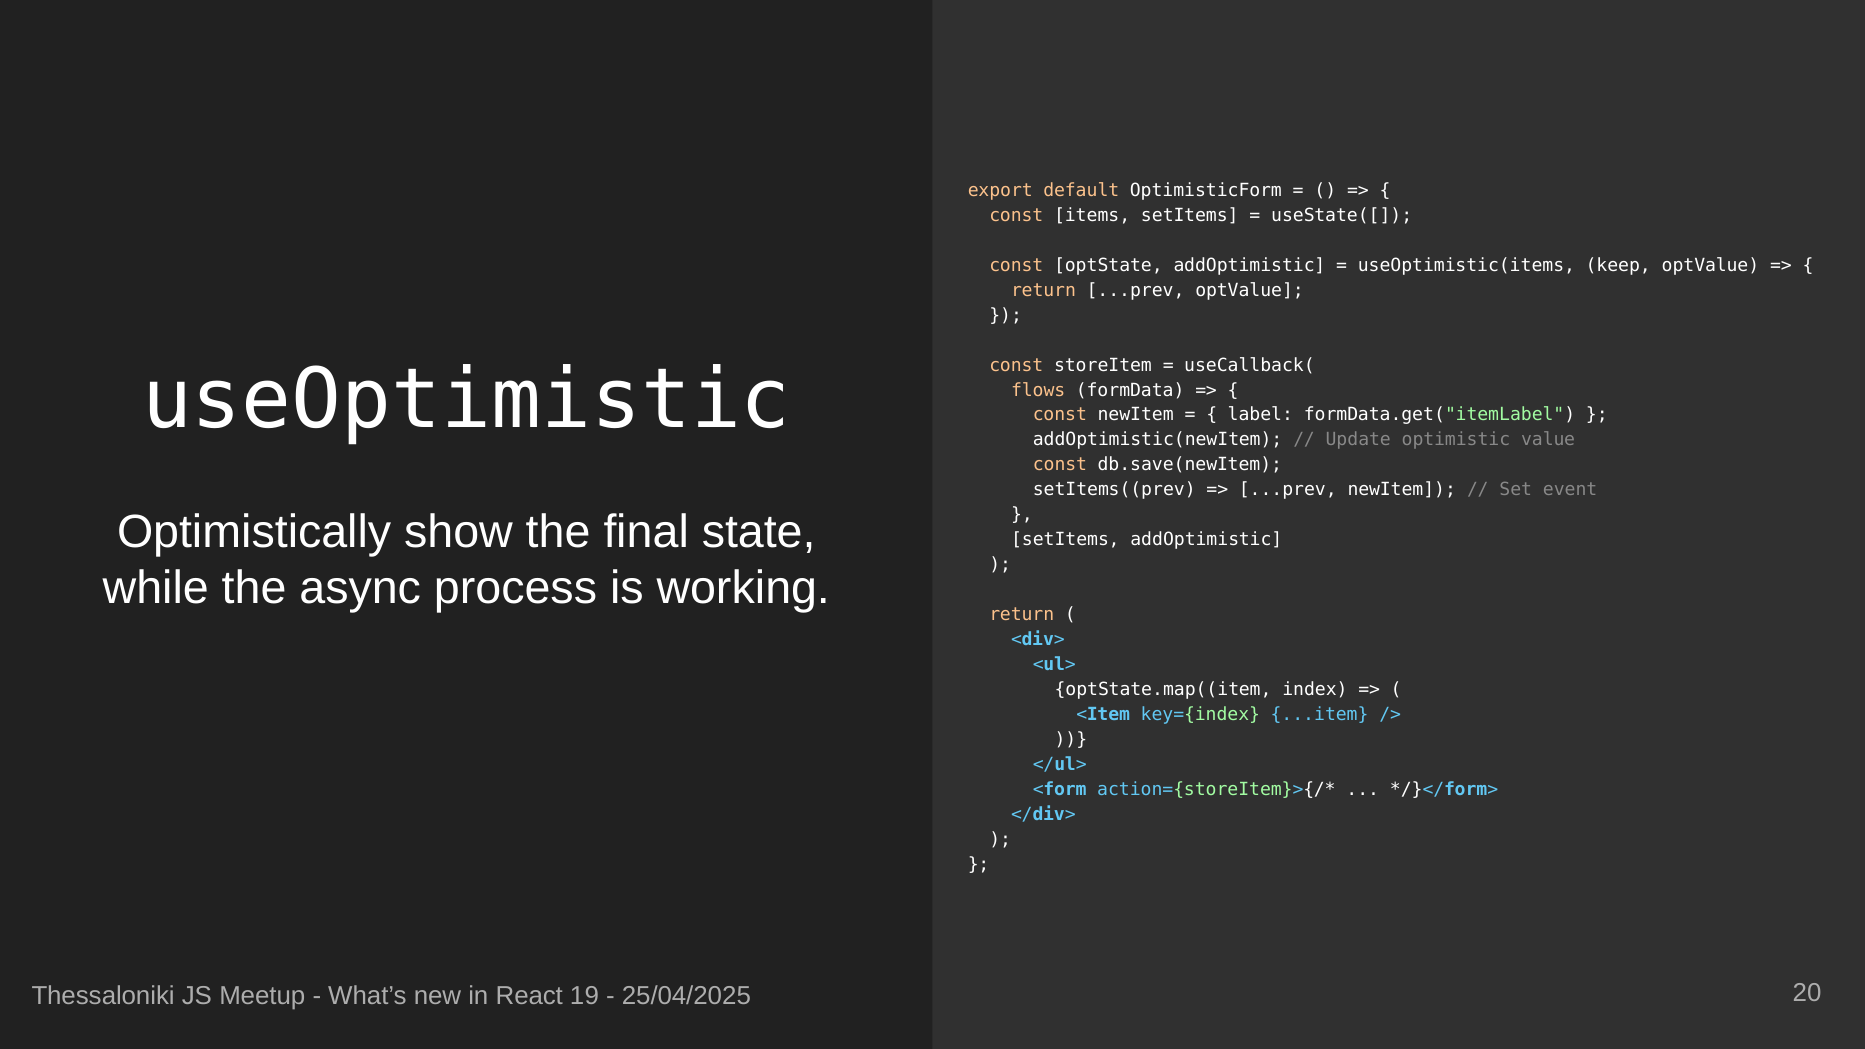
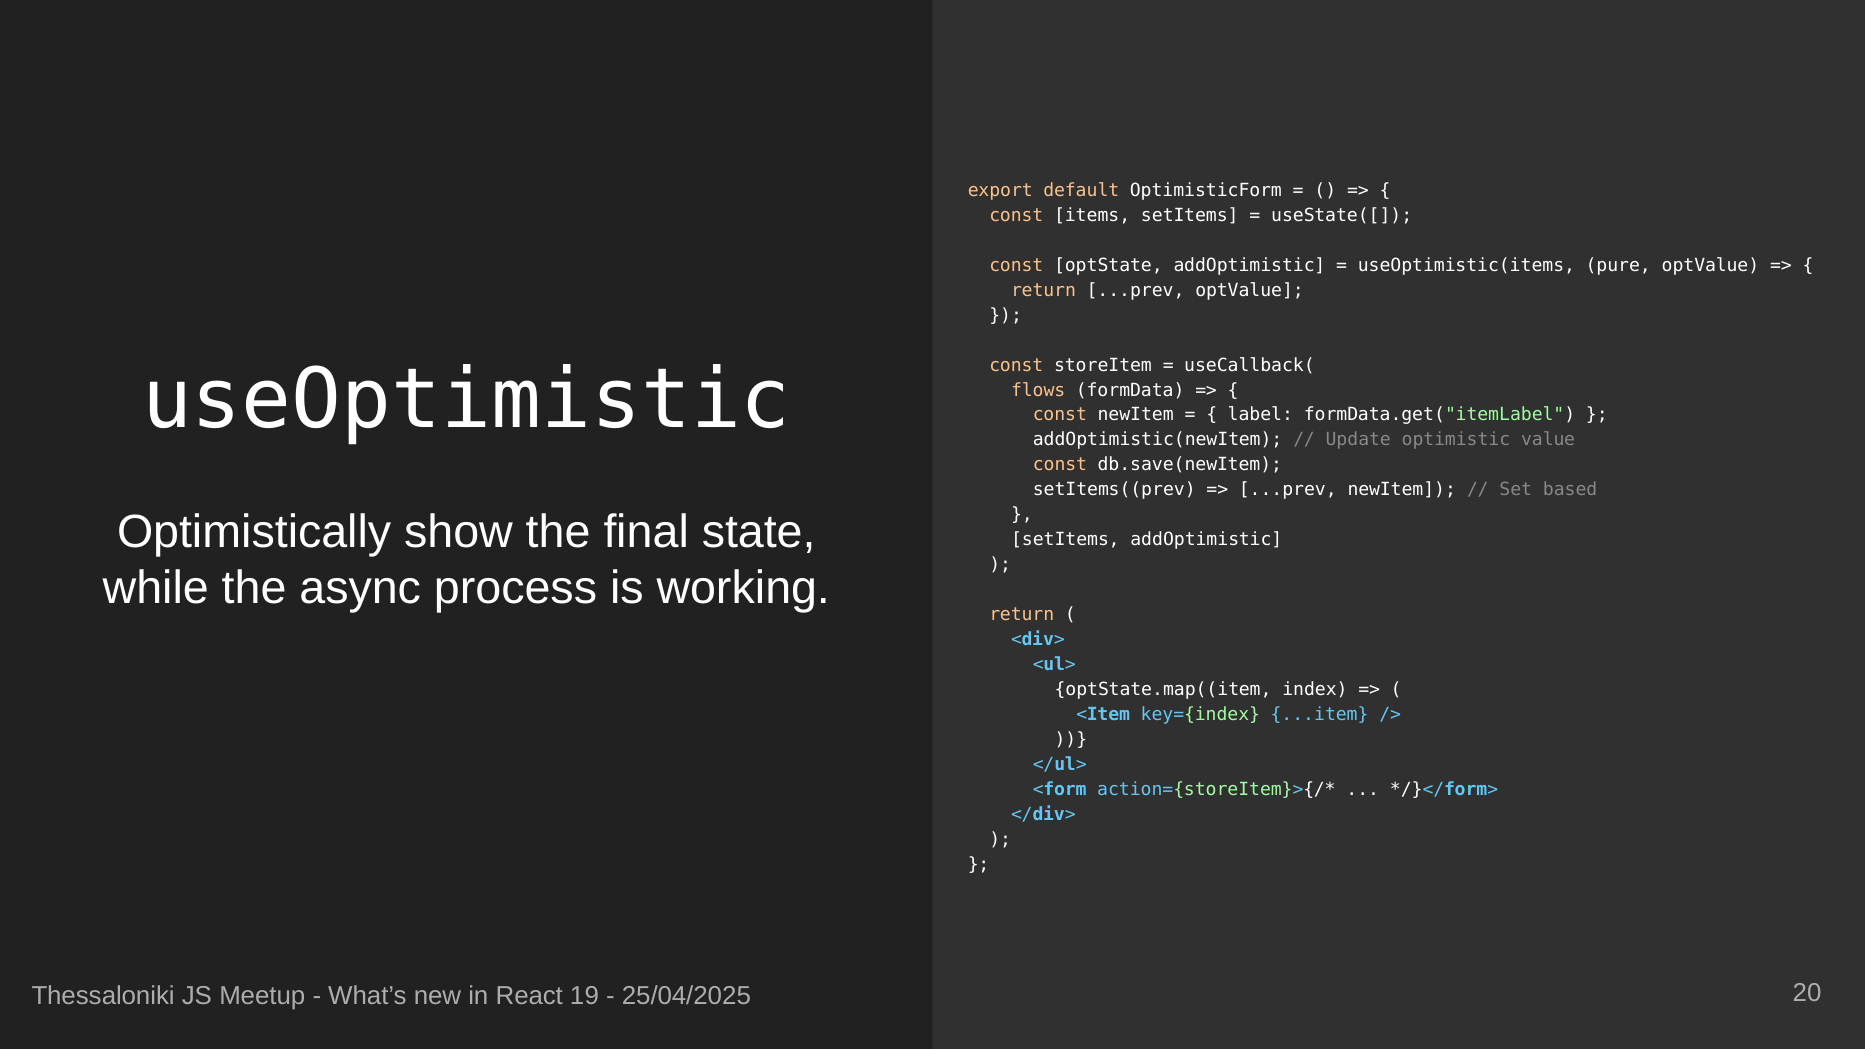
keep: keep -> pure
event: event -> based
